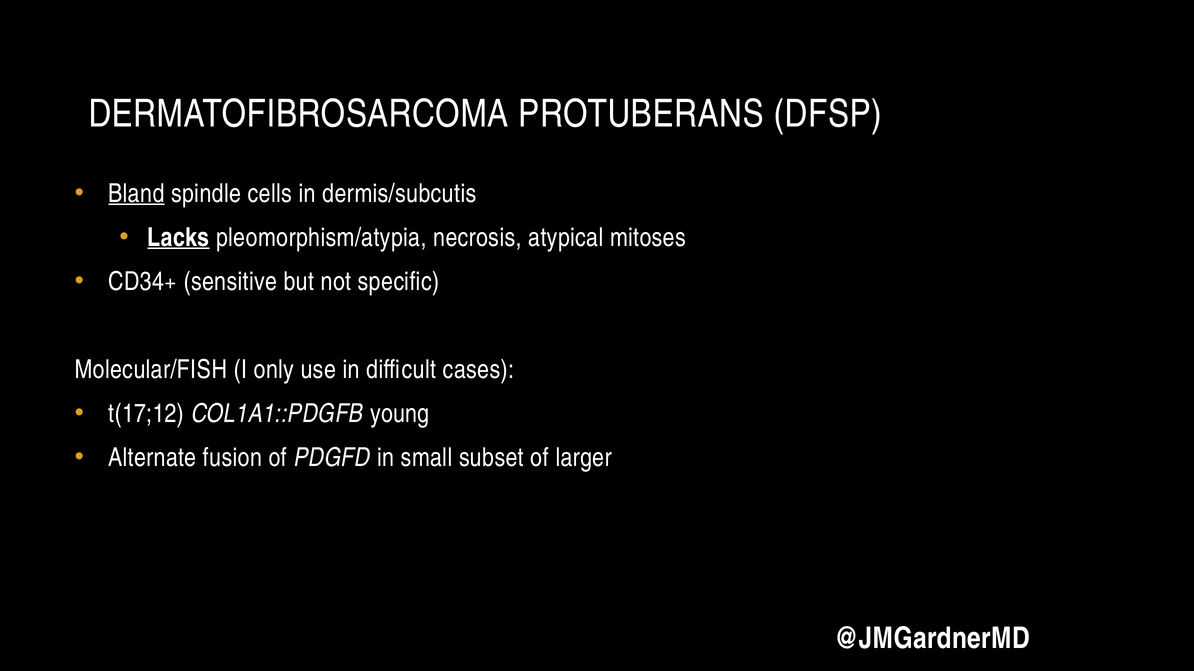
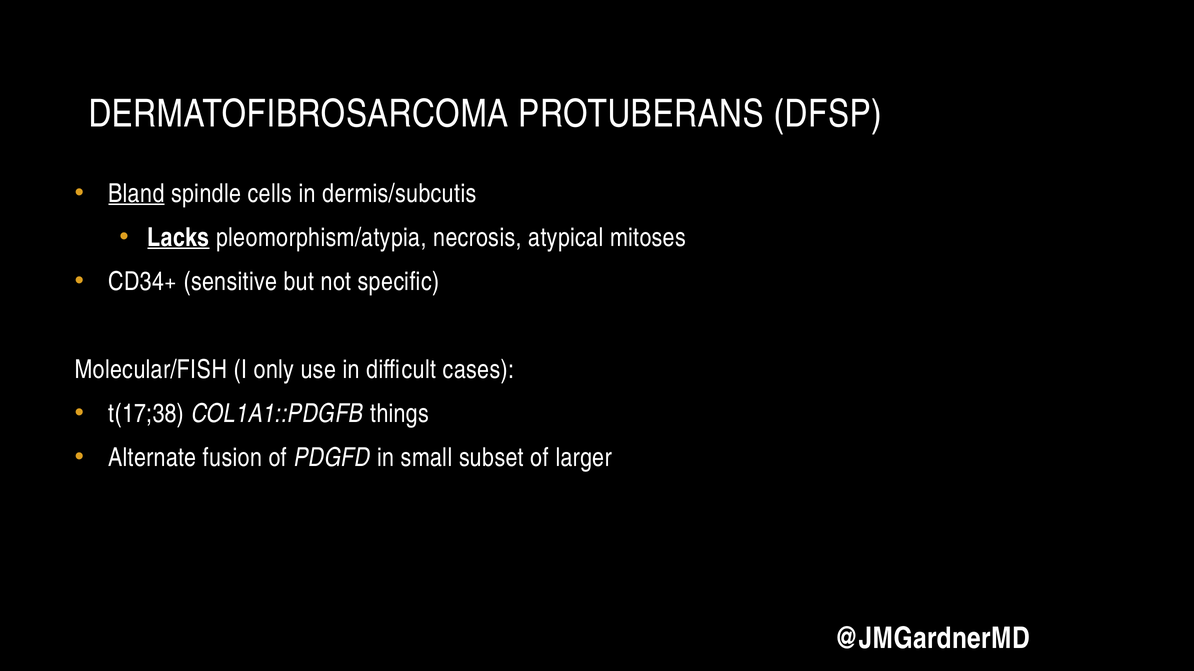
t(17;12: t(17;12 -> t(17;38
young: young -> things
